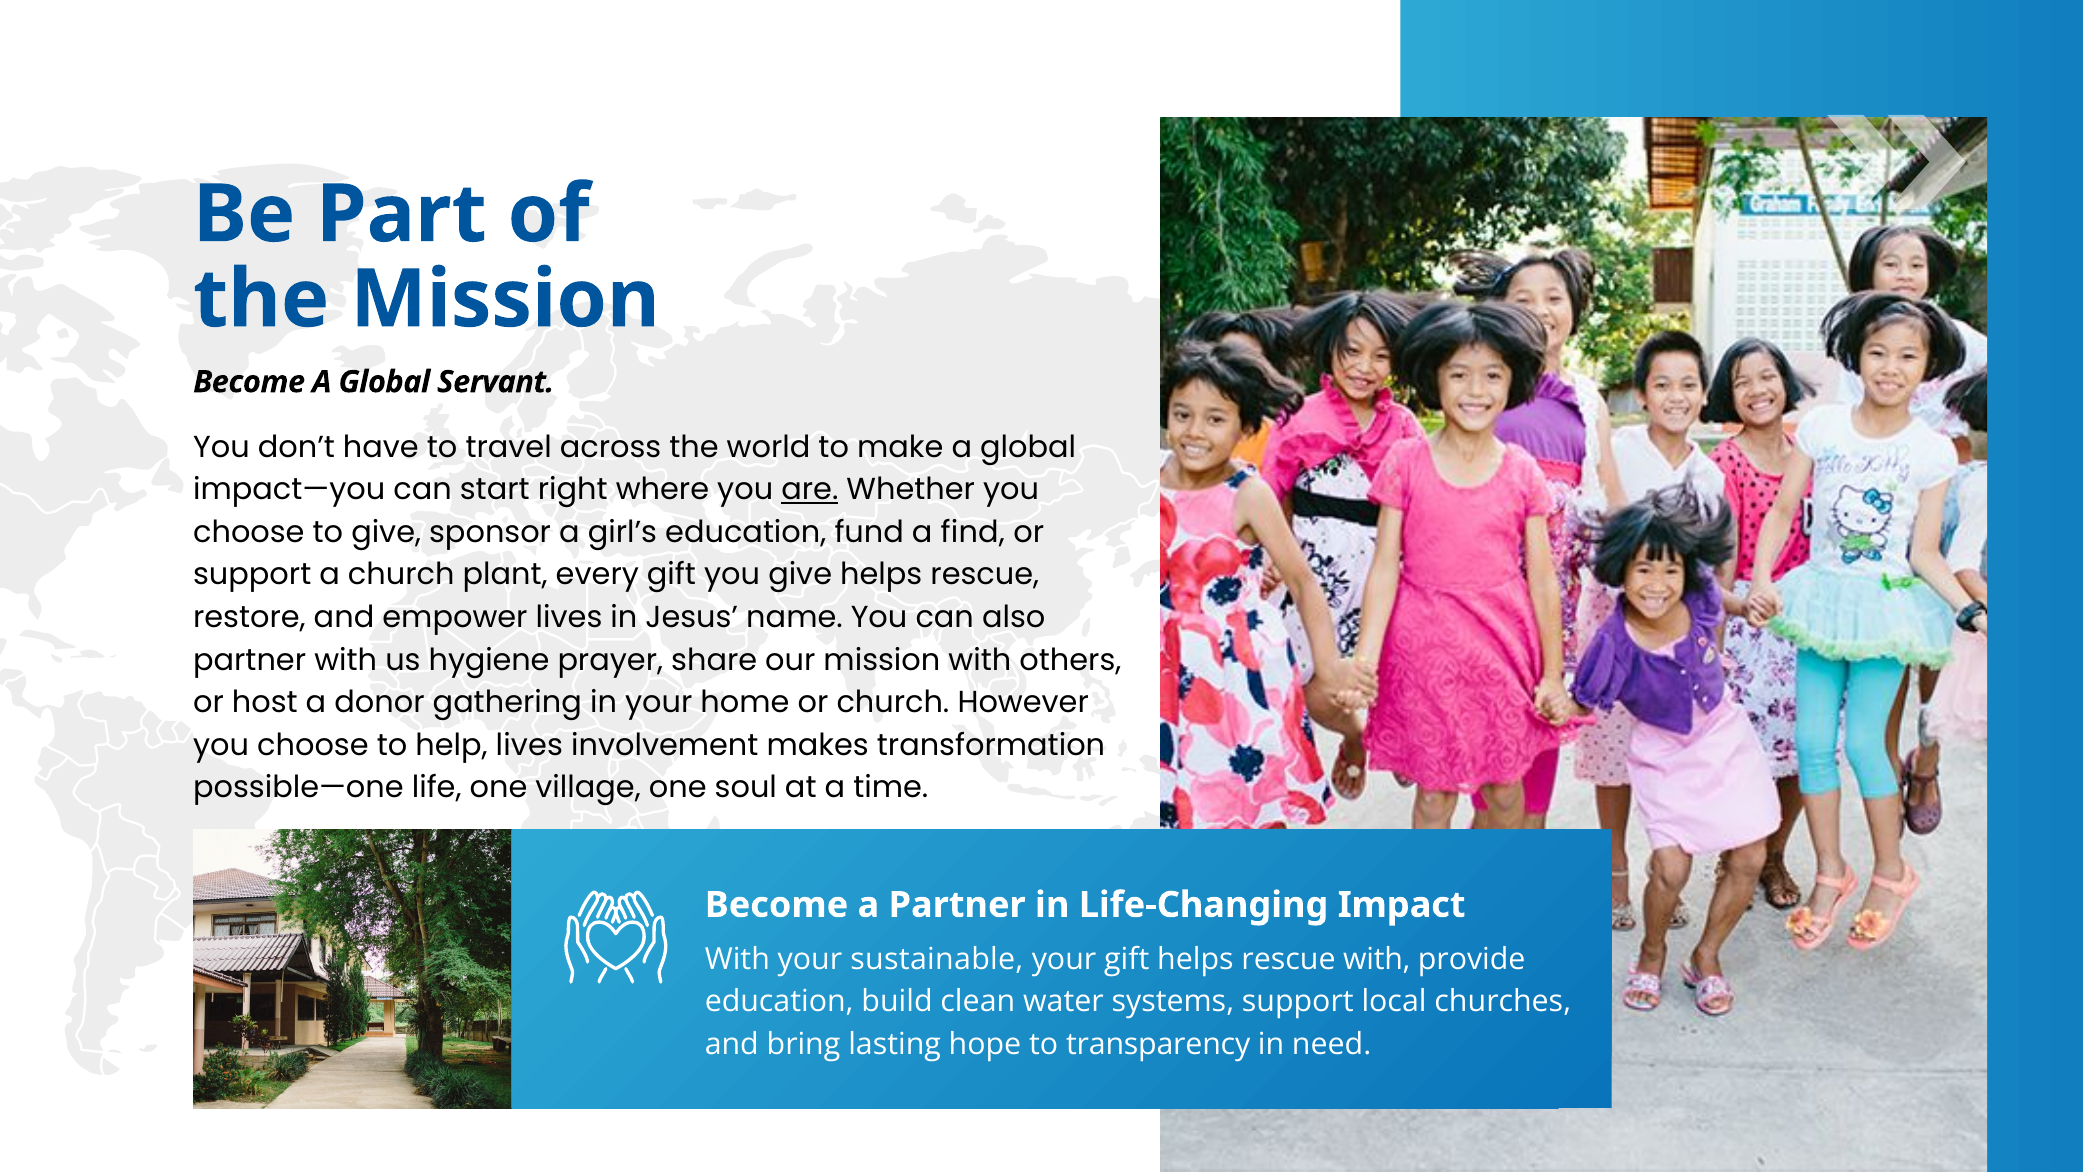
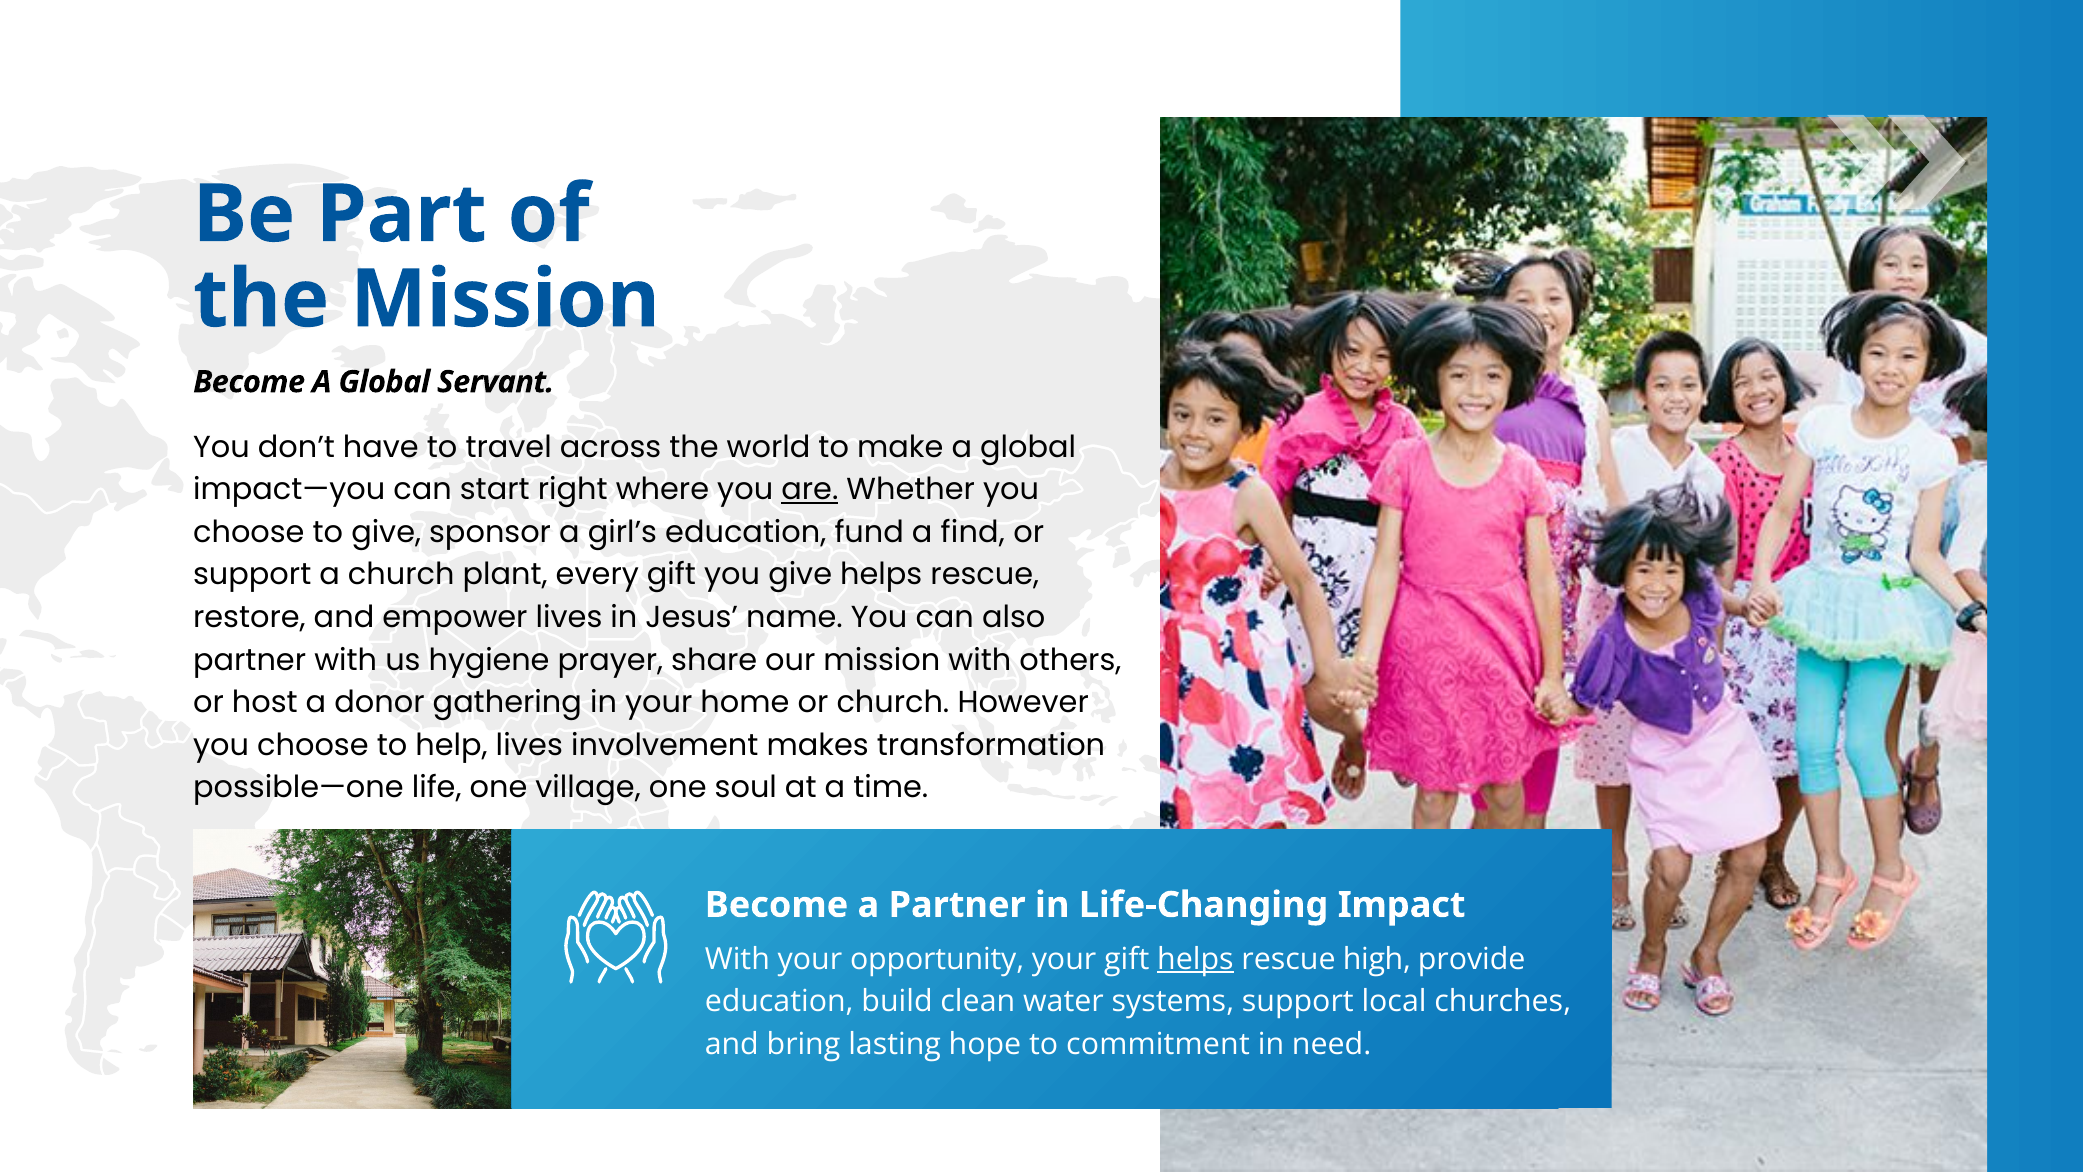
sustainable: sustainable -> opportunity
helps at (1195, 959) underline: none -> present
rescue with: with -> high
transparency: transparency -> commitment
